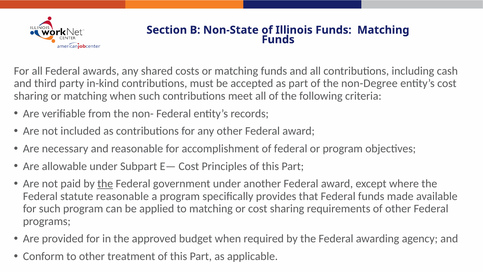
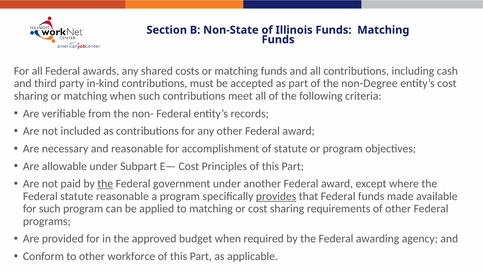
of federal: federal -> statute
provides underline: none -> present
treatment: treatment -> workforce
